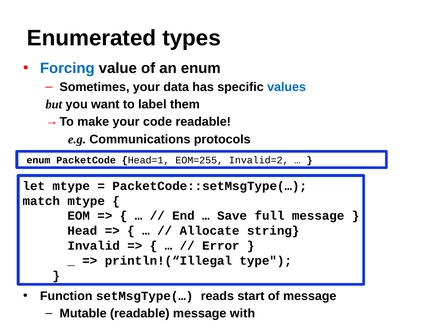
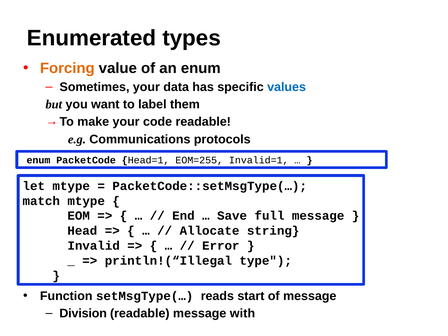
Forcing colour: blue -> orange
Invalid=2: Invalid=2 -> Invalid=1
Mutable: Mutable -> Division
